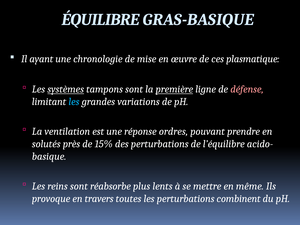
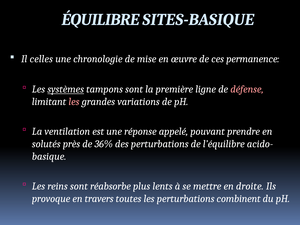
GRAS-BASIQUE: GRAS-BASIQUE -> SITES-BASIQUE
ayant: ayant -> celles
plasmatique: plasmatique -> permanence
première underline: present -> none
les at (74, 102) colour: light blue -> pink
ordres: ordres -> appelé
15%: 15% -> 36%
même: même -> droite
